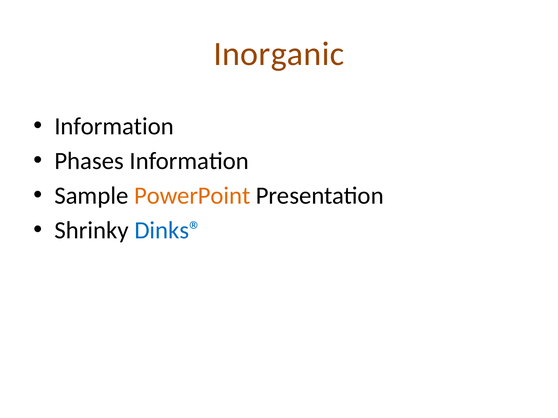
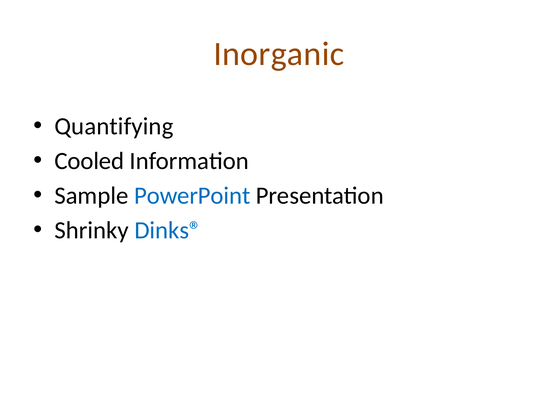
Information at (114, 126): Information -> Quantifying
Phases: Phases -> Cooled
PowerPoint colour: orange -> blue
